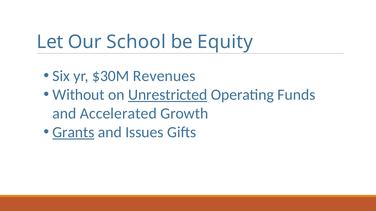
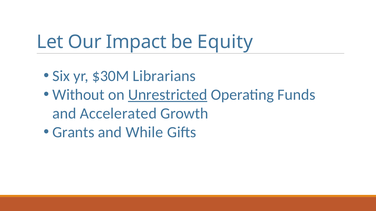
School: School -> Impact
Revenues: Revenues -> Librarians
Grants underline: present -> none
Issues: Issues -> While
